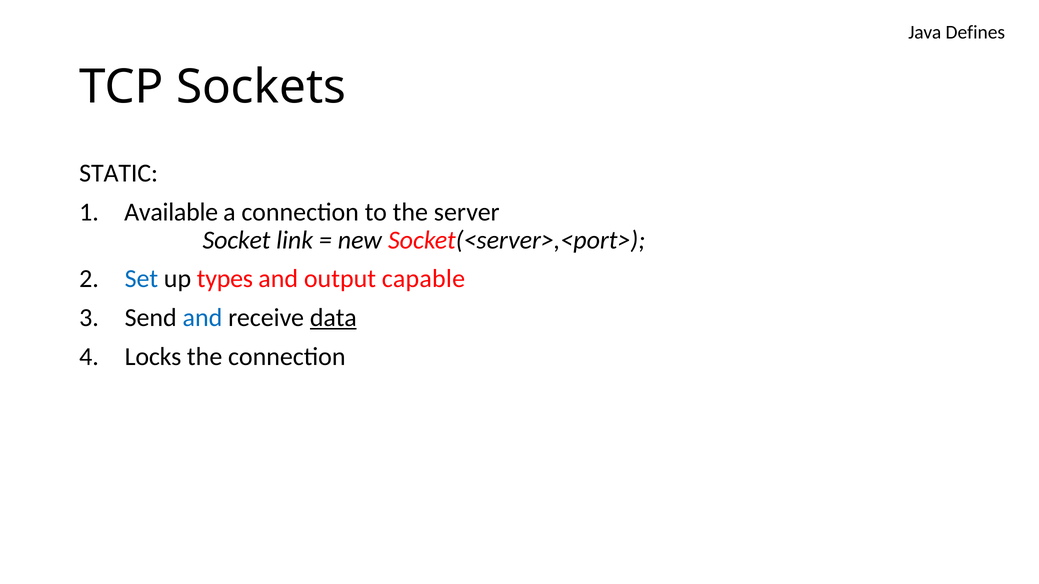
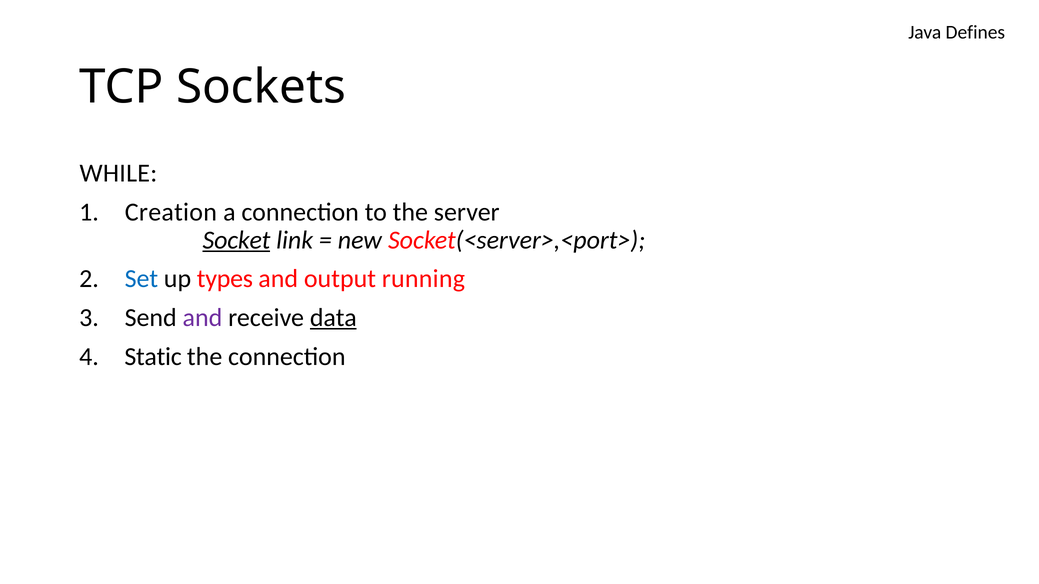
STATIC: STATIC -> WHILE
Available: Available -> Creation
Socket underline: none -> present
capable: capable -> running
and at (202, 318) colour: blue -> purple
Locks: Locks -> Static
